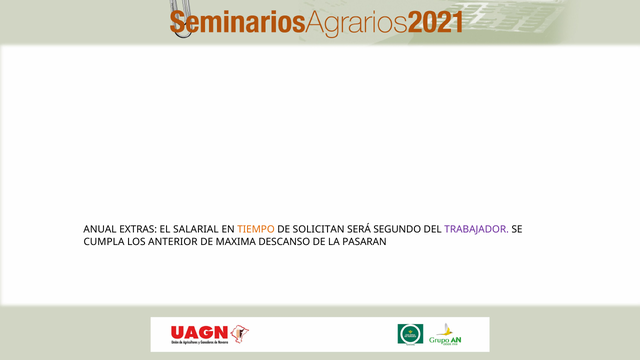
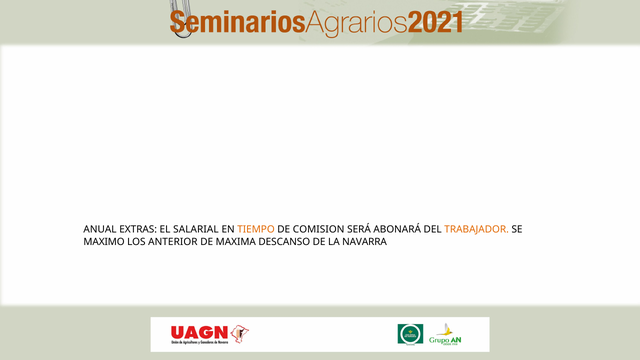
SOLICITAN: SOLICITAN -> COMISION
SEGUNDO: SEGUNDO -> ABONARÁ
TRABAJADOR colour: purple -> orange
CUMPLA: CUMPLA -> MAXIMO
PASARAN: PASARAN -> NAVARRA
